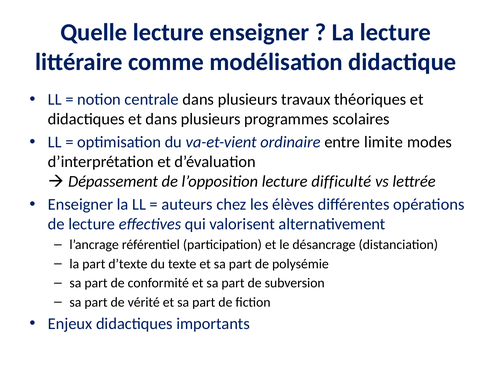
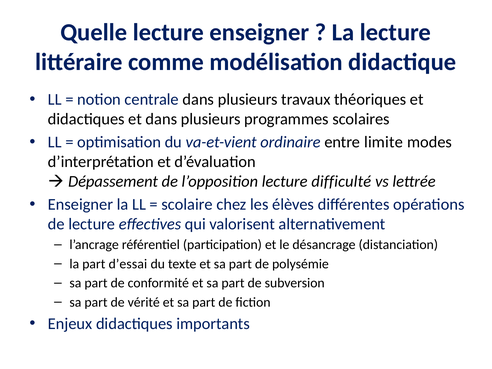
auteurs: auteurs -> scolaire
d’texte: d’texte -> d’essai
